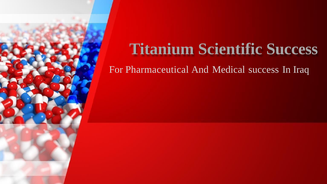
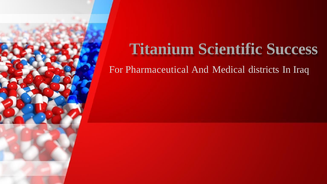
Medical success: success -> districts
